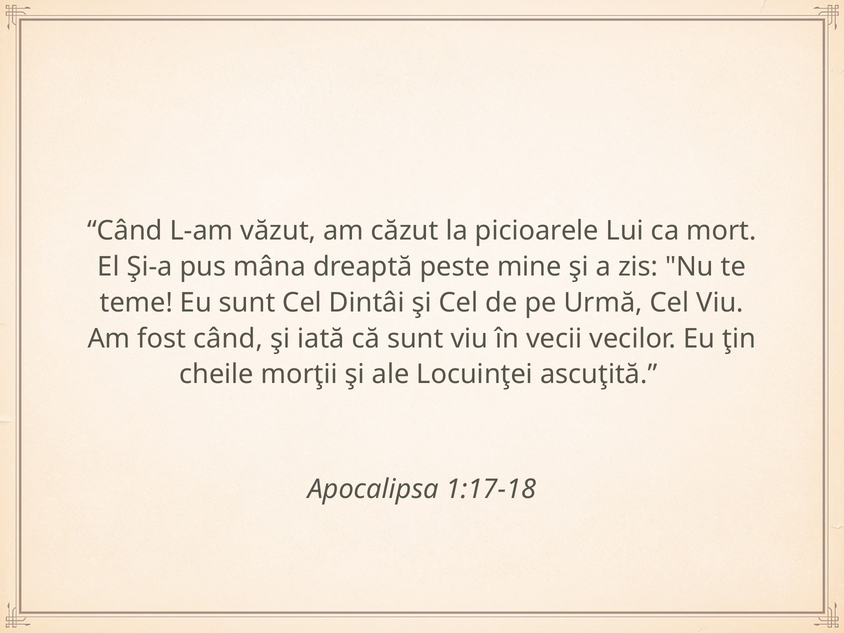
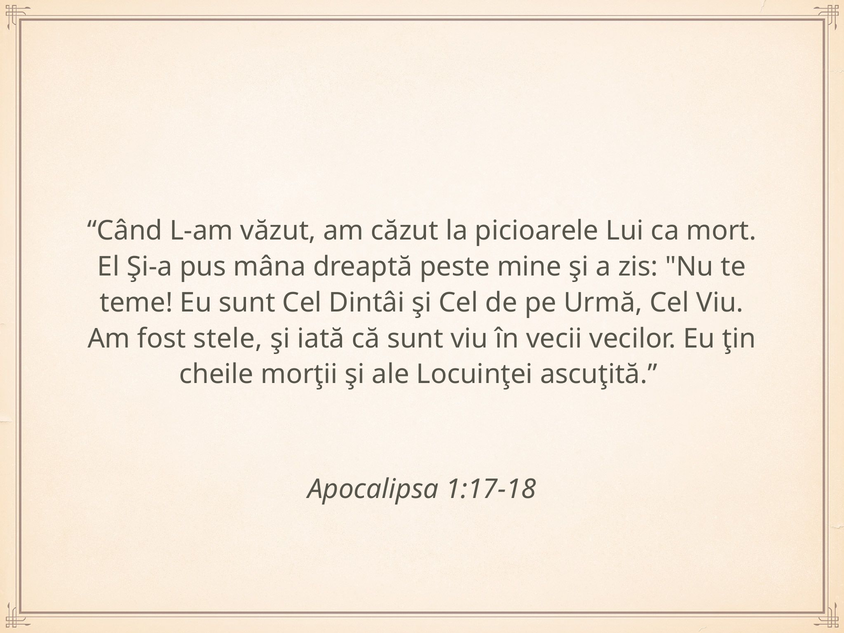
fost când: când -> stele
